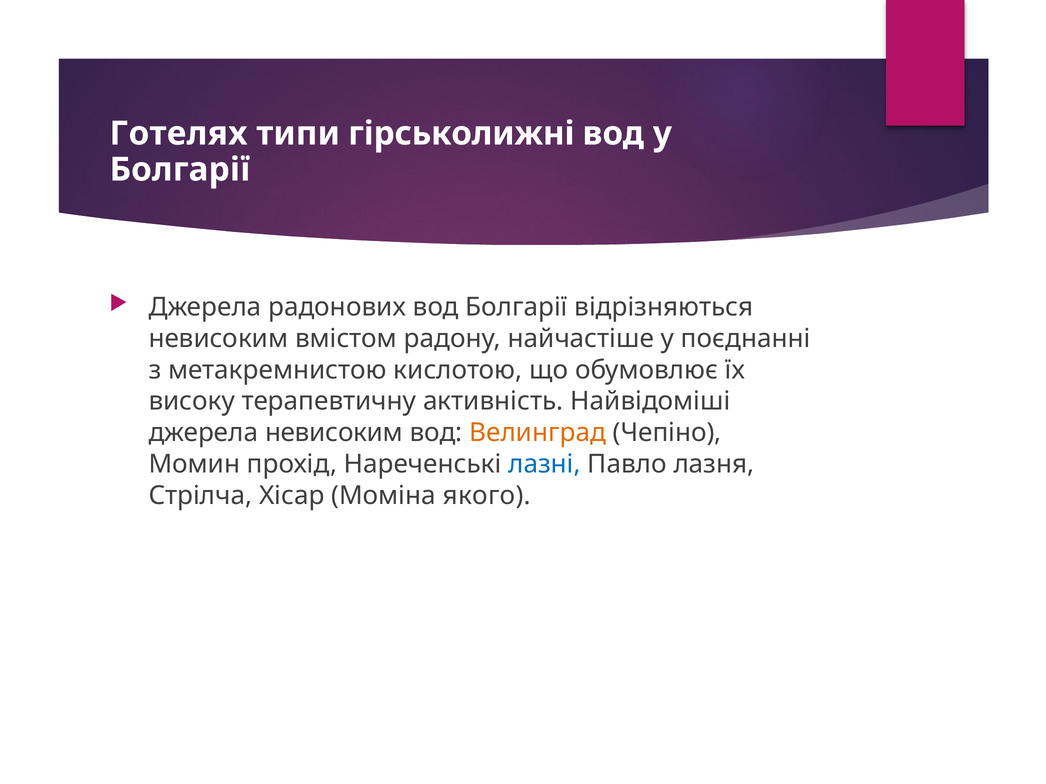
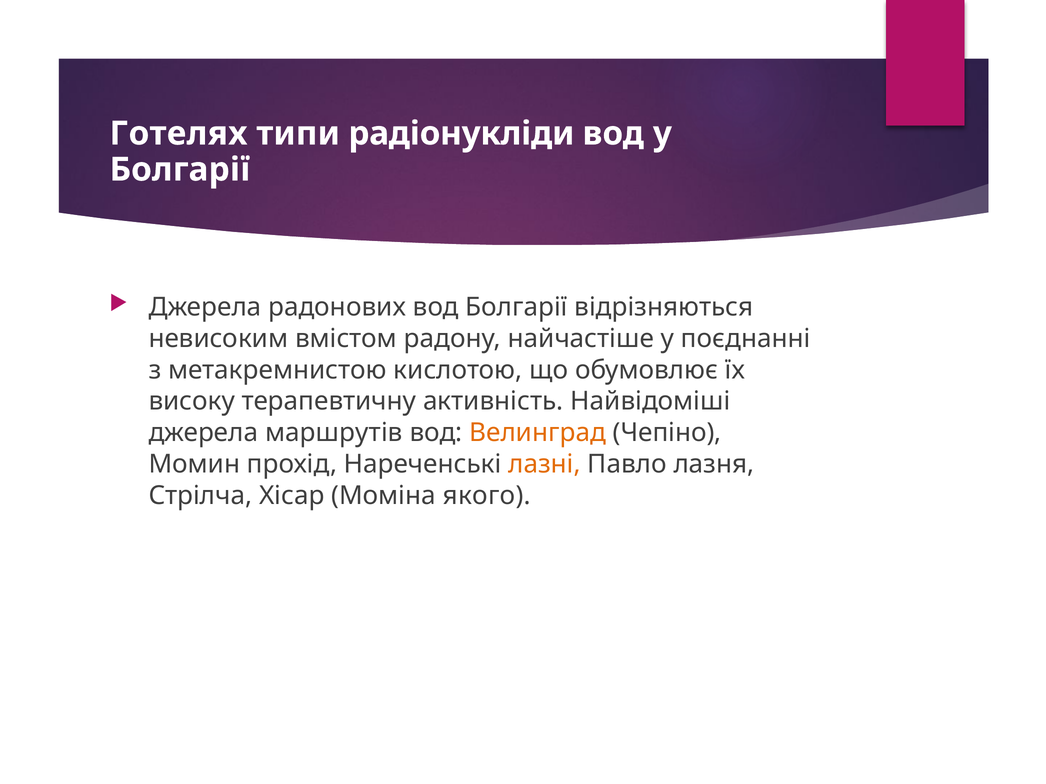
гірськолижні: гірськолижні -> радіонукліди
джерела невисоким: невисоким -> маршрутів
лазні colour: blue -> orange
